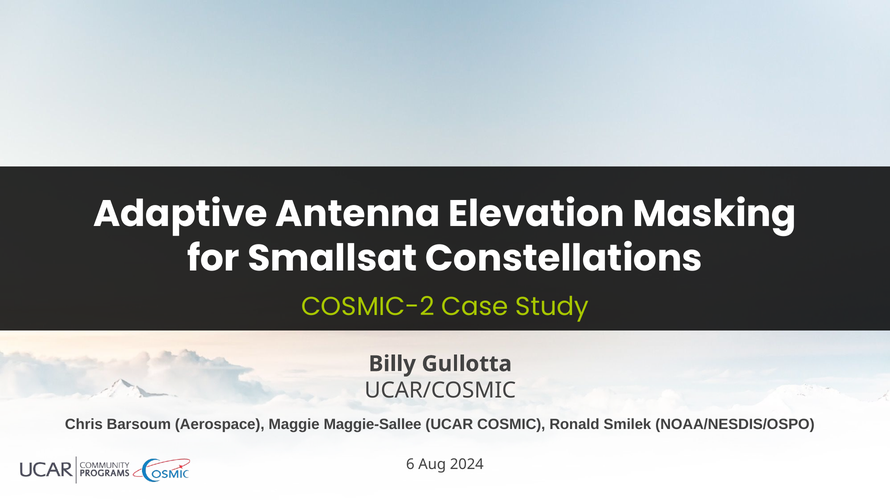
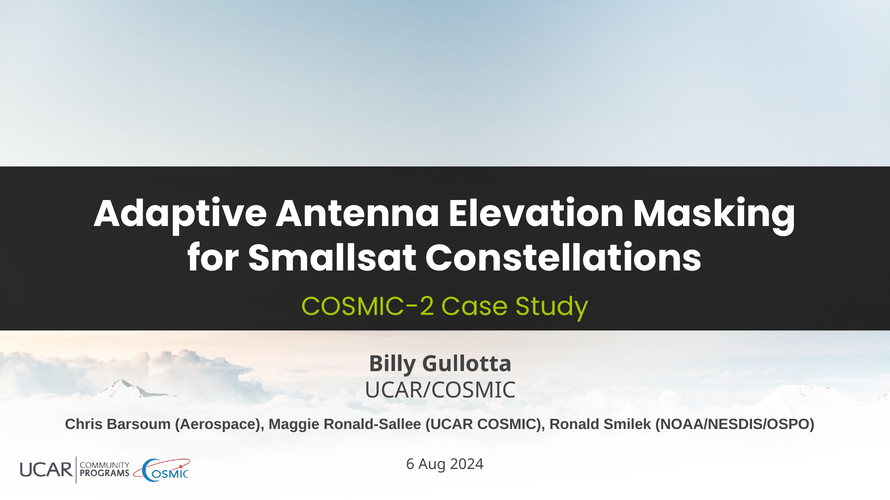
Maggie-Sallee: Maggie-Sallee -> Ronald-Sallee
